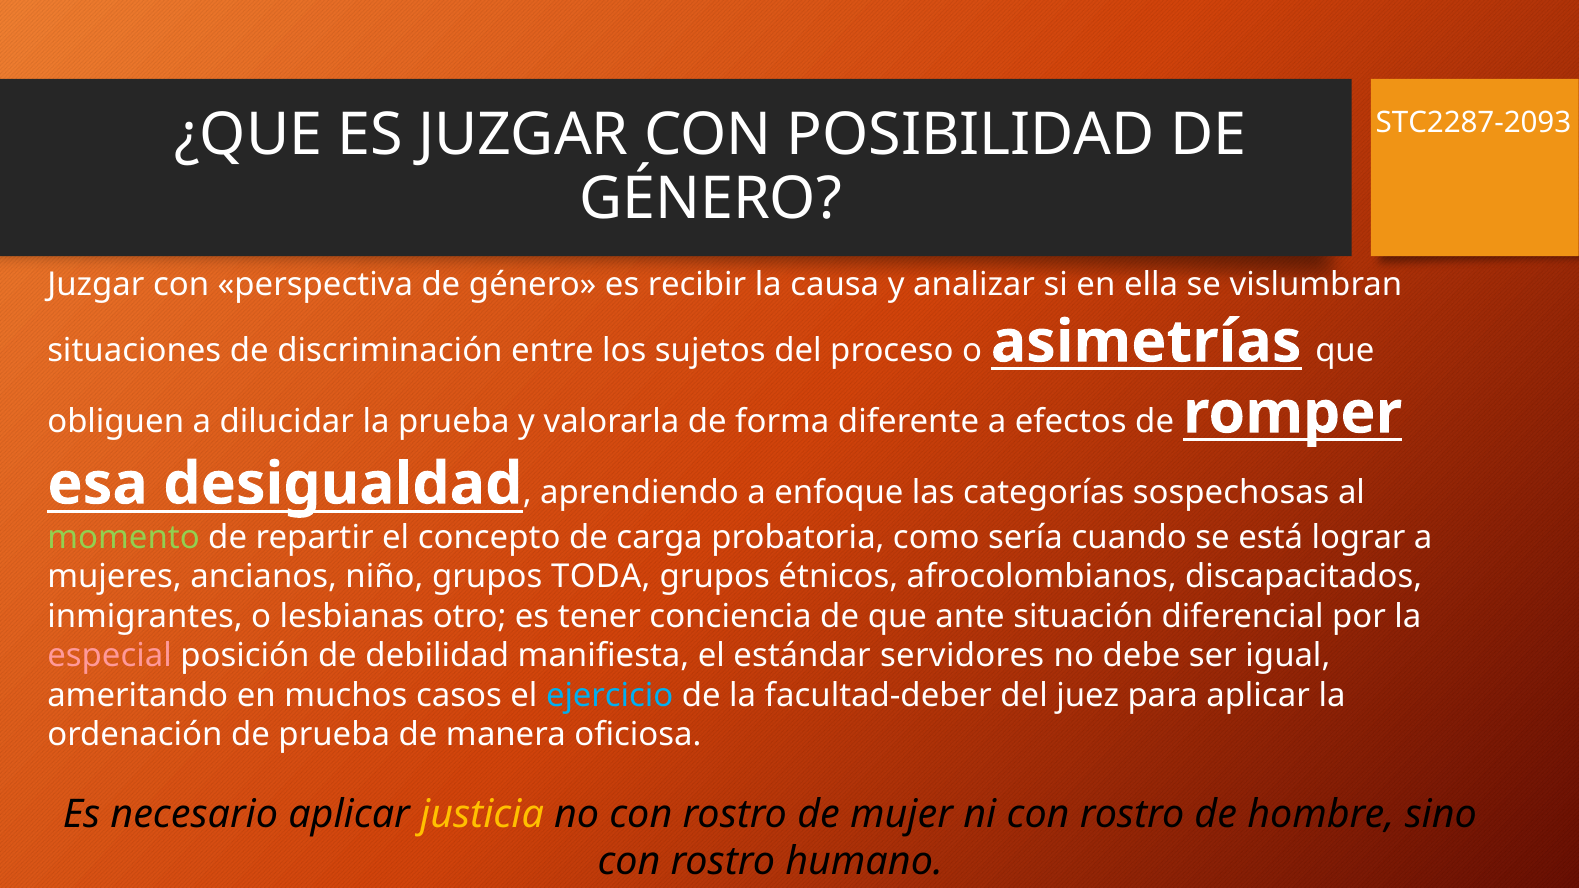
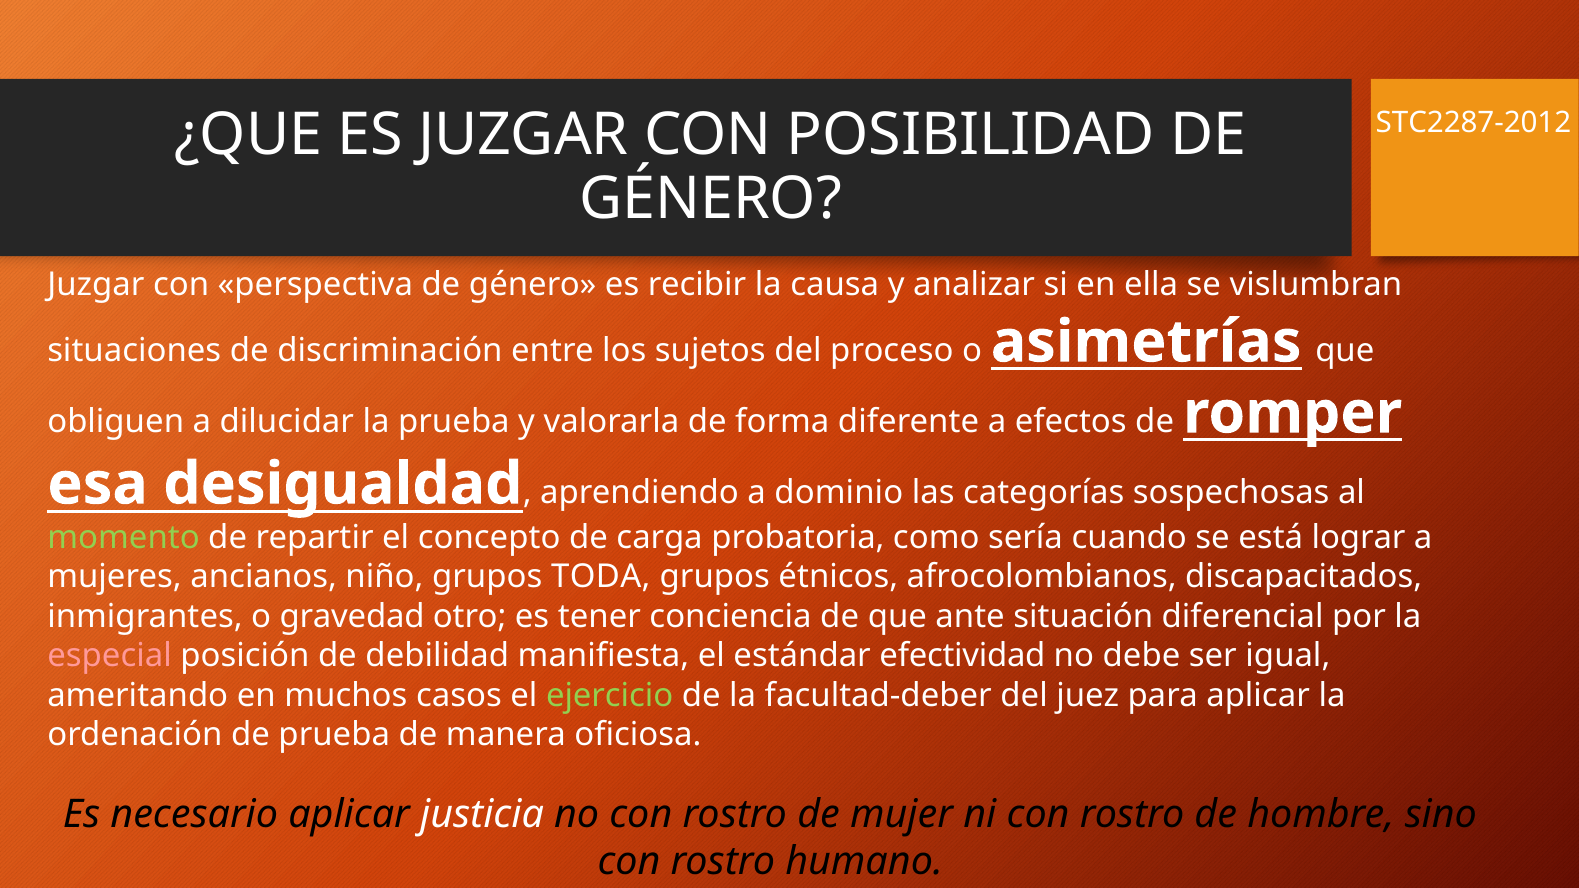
STC2287-2093: STC2287-2093 -> STC2287-2012
enfoque: enfoque -> dominio
lesbianas: lesbianas -> gravedad
servidores: servidores -> efectividad
ejercicio colour: light blue -> light green
justicia colour: yellow -> white
